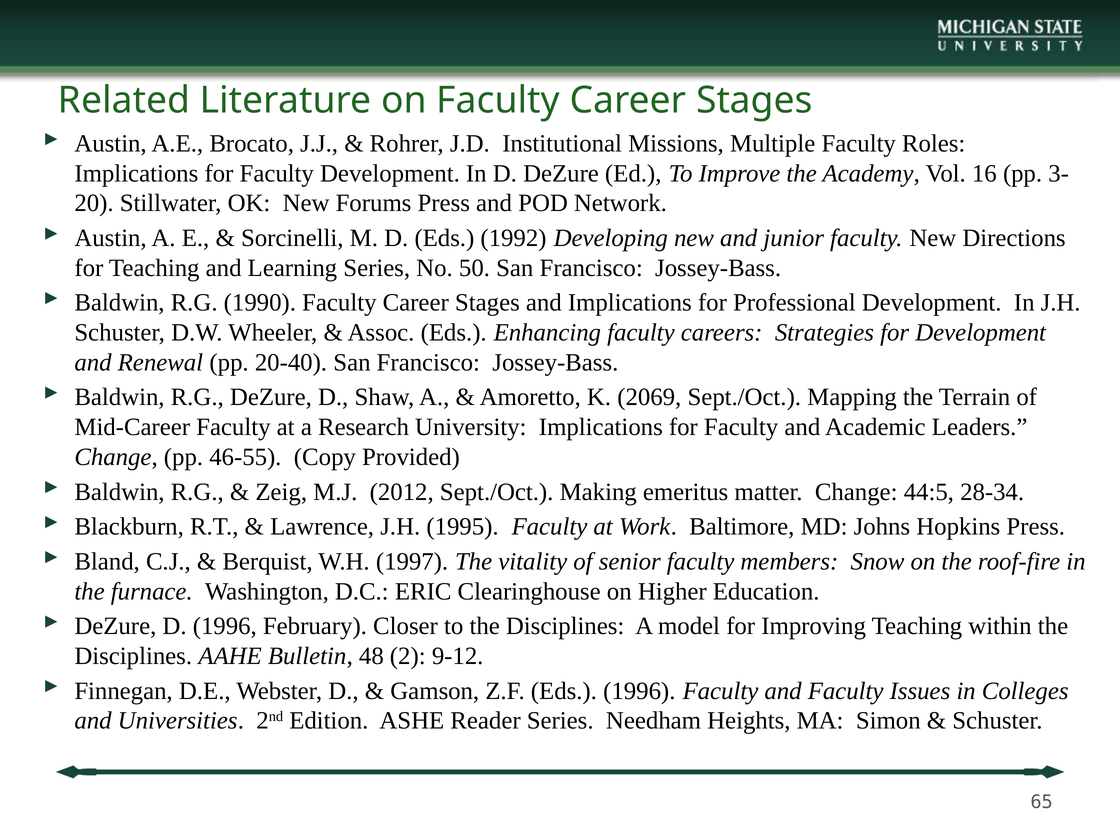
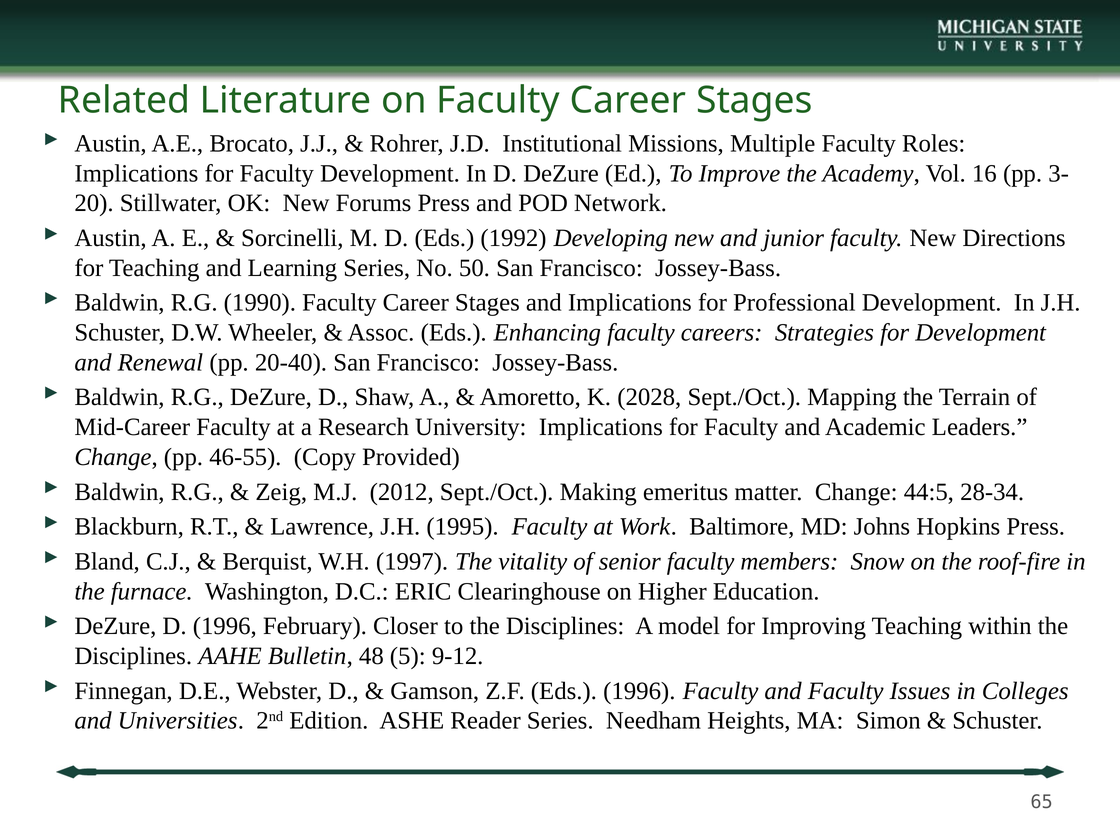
2069: 2069 -> 2028
2: 2 -> 5
